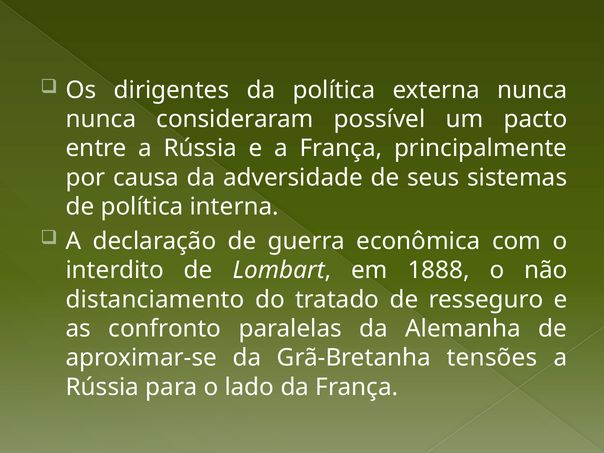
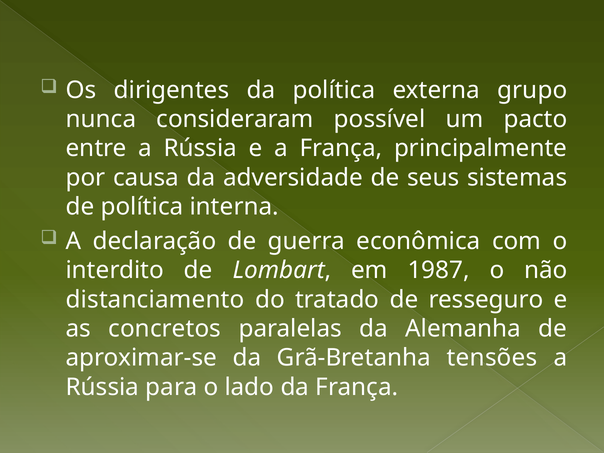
externa nunca: nunca -> grupo
1888: 1888 -> 1987
confronto: confronto -> concretos
